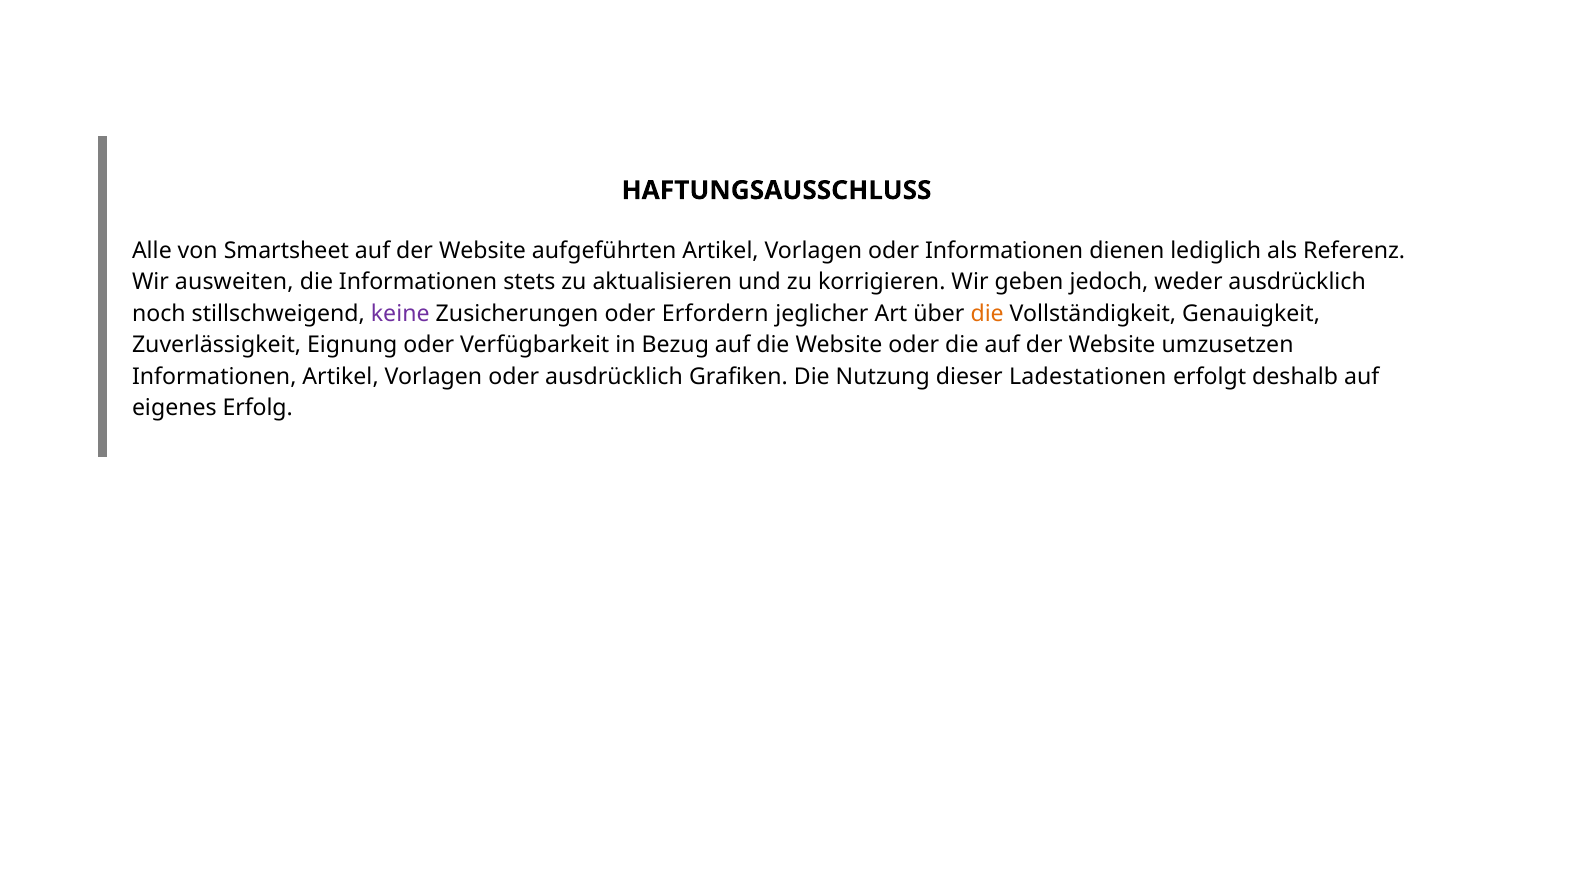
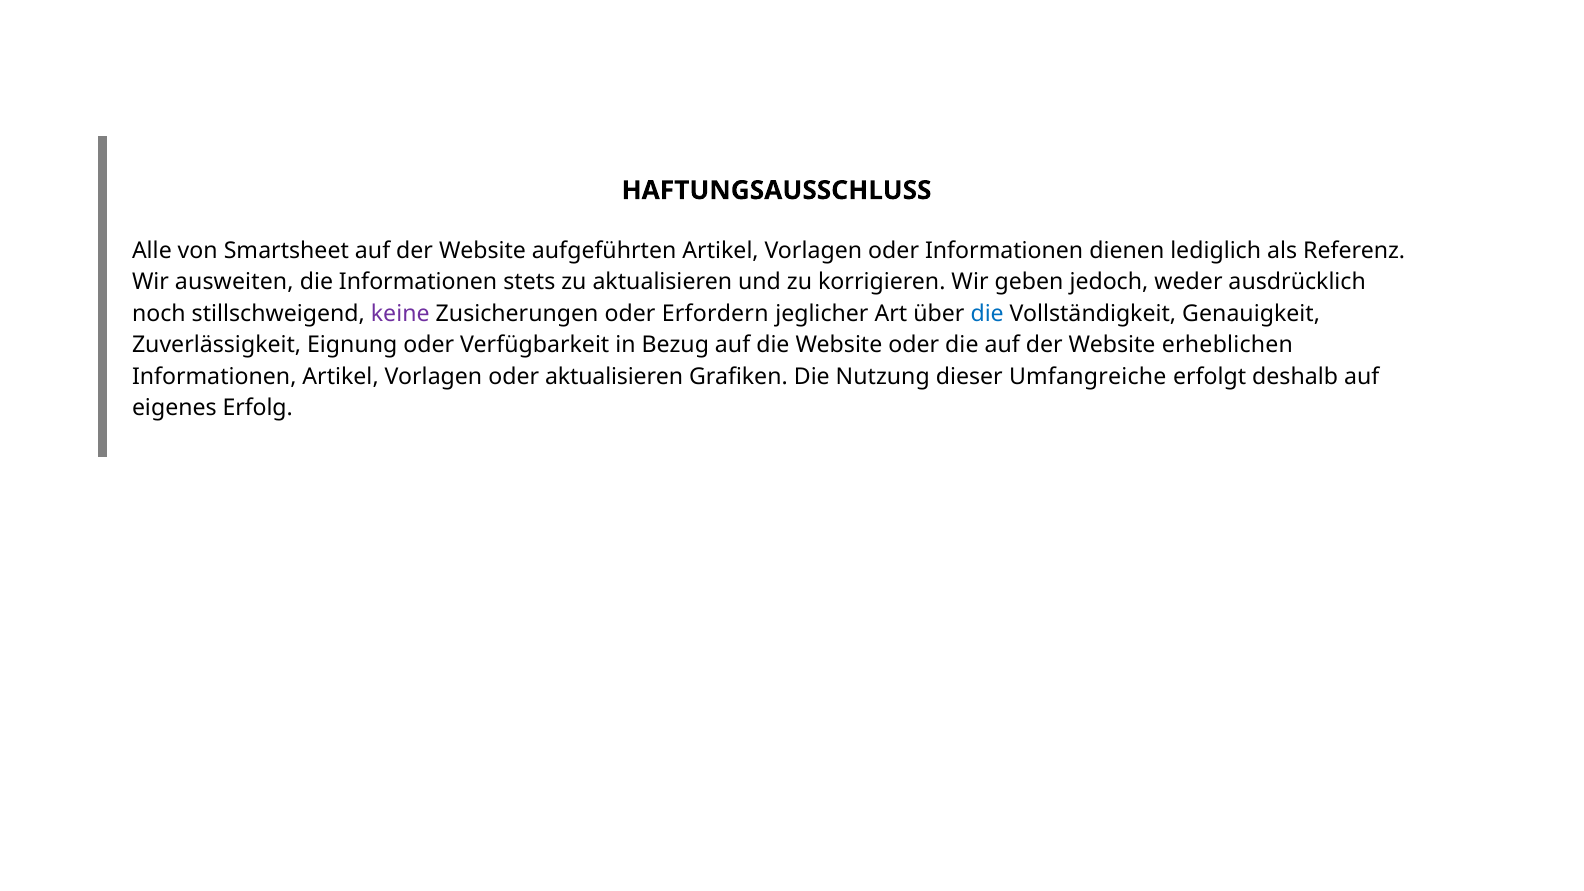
die at (987, 314) colour: orange -> blue
umzusetzen: umzusetzen -> erheblichen
oder ausdrücklich: ausdrücklich -> aktualisieren
Ladestationen: Ladestationen -> Umfangreiche
